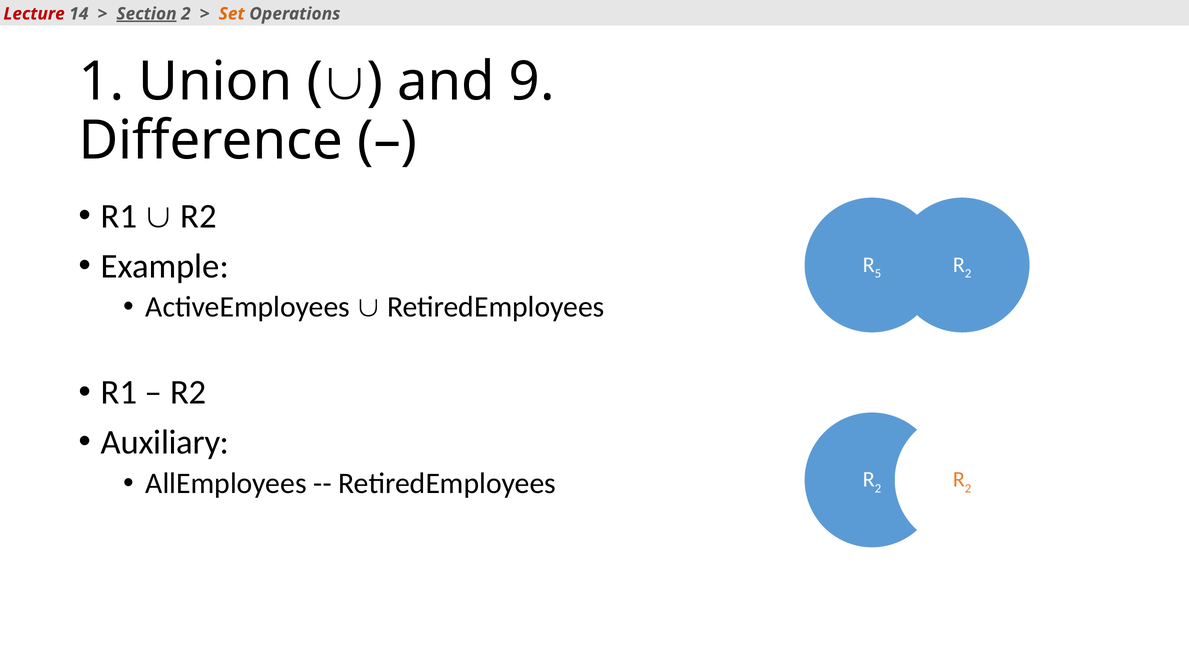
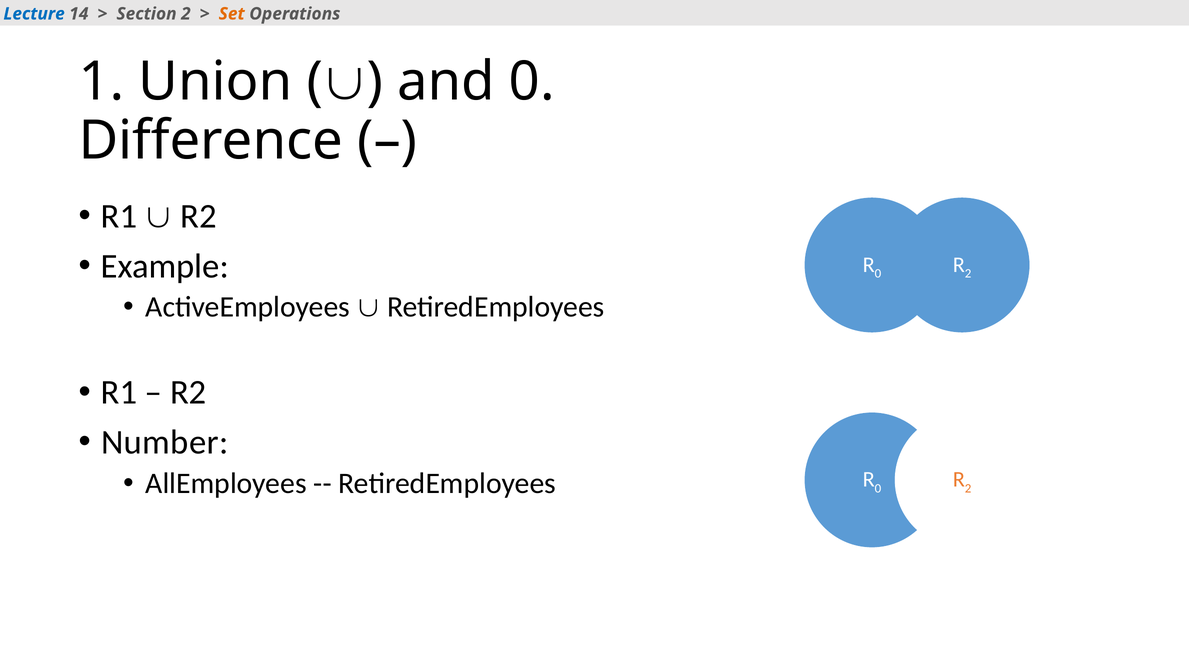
Lecture colour: red -> blue
Section underline: present -> none
and 9: 9 -> 0
5 at (878, 273): 5 -> 0
Auxiliary: Auxiliary -> Number
2 at (878, 488): 2 -> 0
